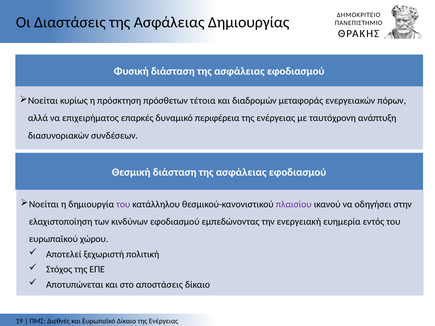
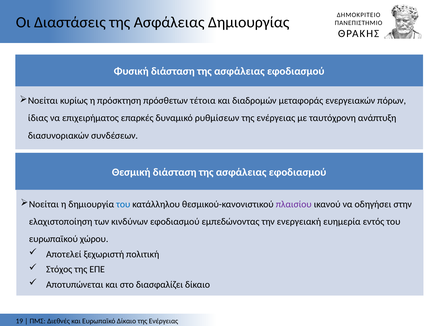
αλλά: αλλά -> ίδιας
περιφέρεια: περιφέρεια -> ρυθμίσεων
του at (123, 204) colour: purple -> blue
αποστάσεις: αποστάσεις -> διασφαλίζει
